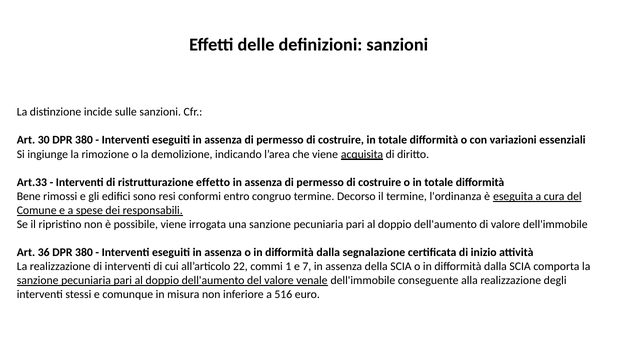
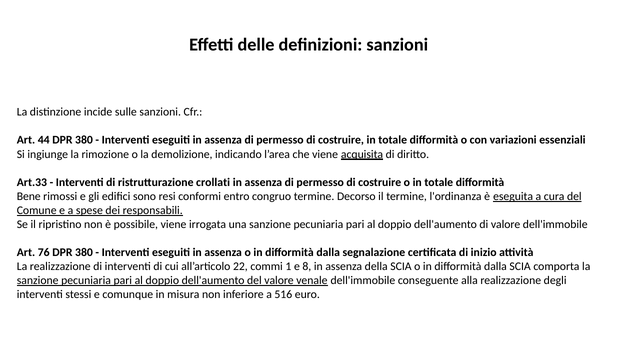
30: 30 -> 44
effetto: effetto -> crollati
36: 36 -> 76
7: 7 -> 8
